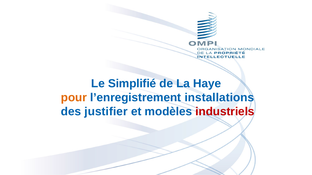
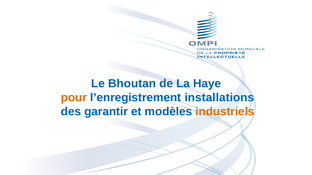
Simplifié: Simplifié -> Bhoutan
justifier: justifier -> garantir
industriels colour: red -> orange
